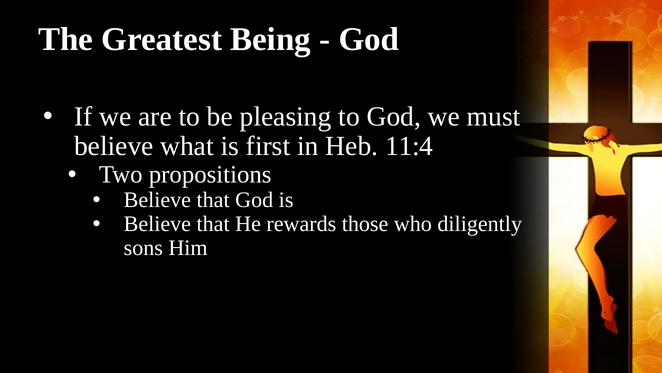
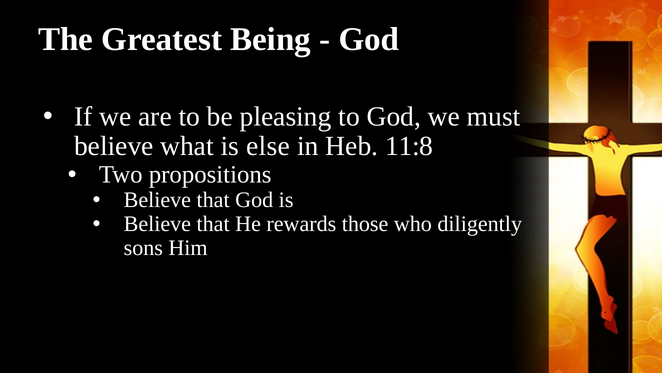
first: first -> else
11:4: 11:4 -> 11:8
